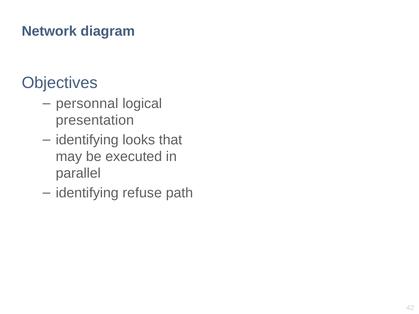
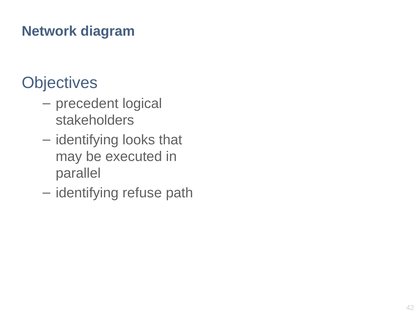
personnal: personnal -> precedent
presentation: presentation -> stakeholders
